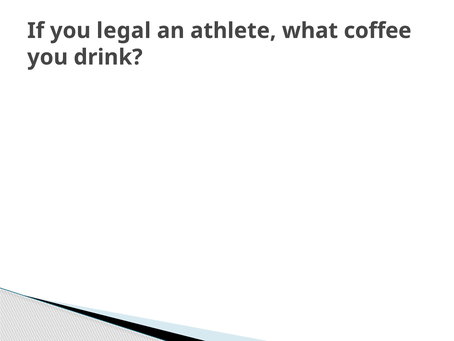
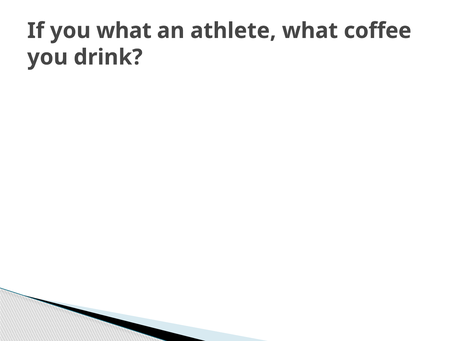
you legal: legal -> what
